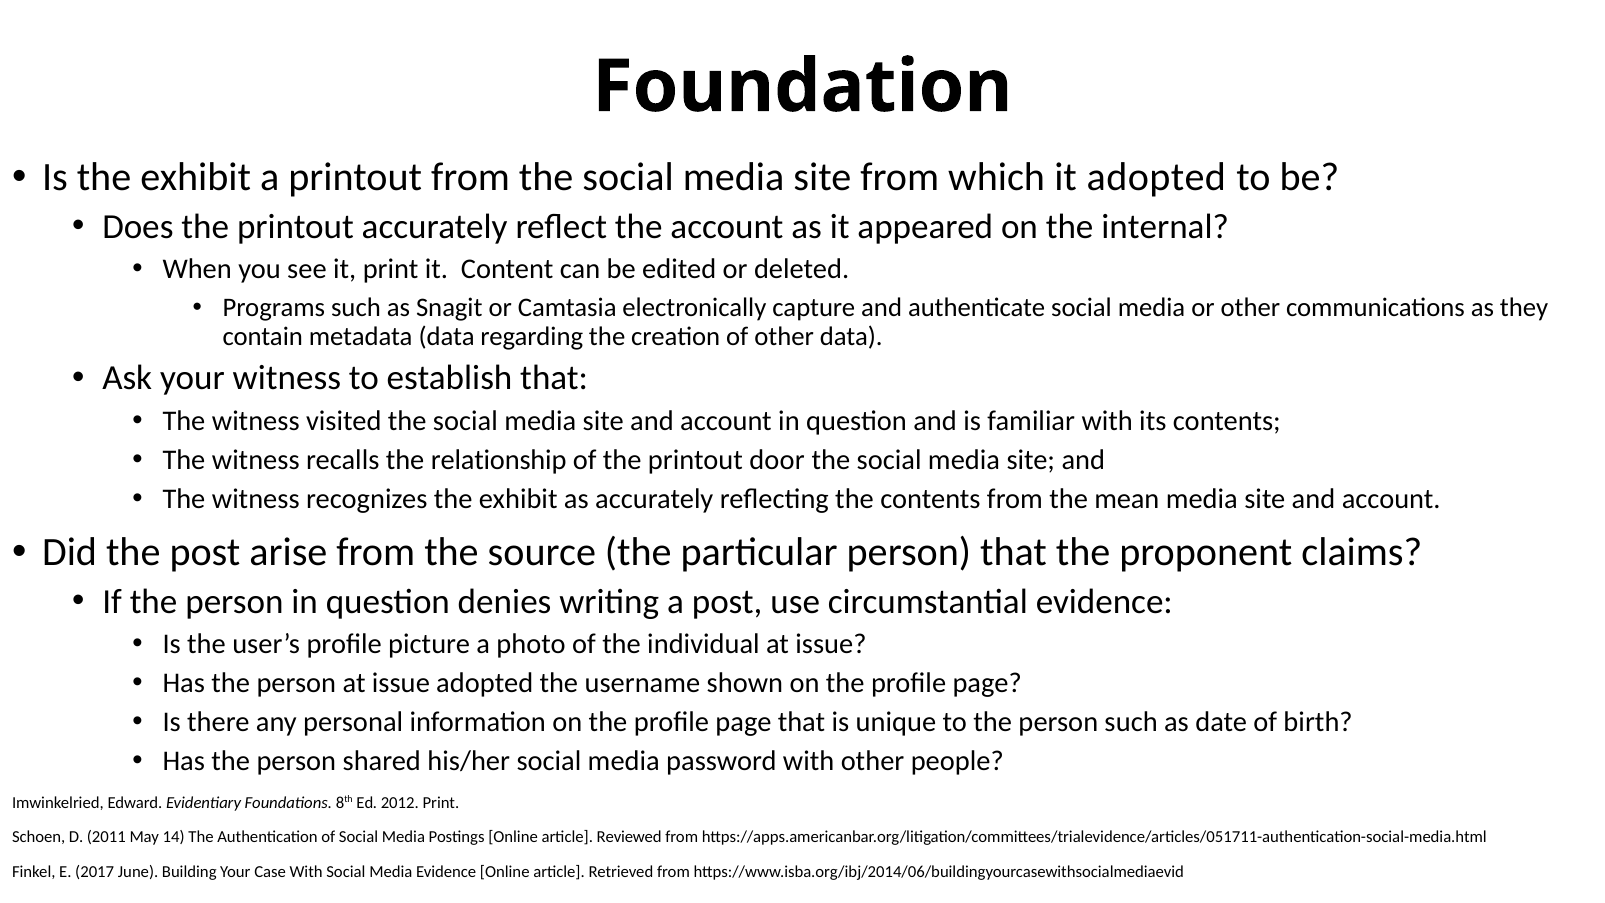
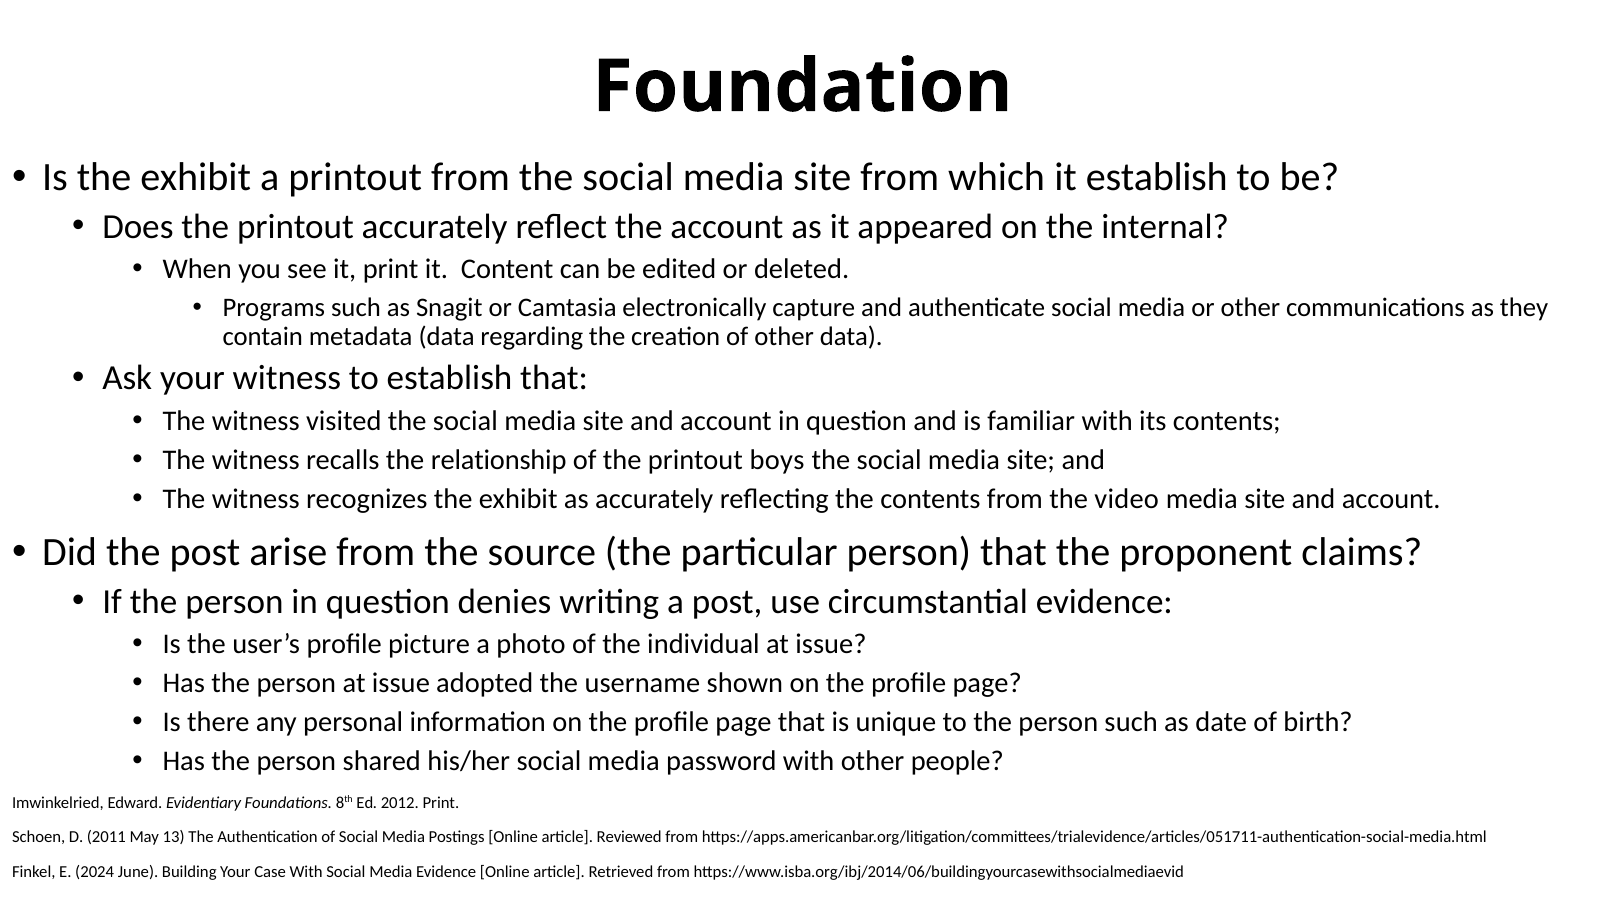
it adopted: adopted -> establish
door: door -> boys
mean: mean -> video
14: 14 -> 13
2017: 2017 -> 2024
